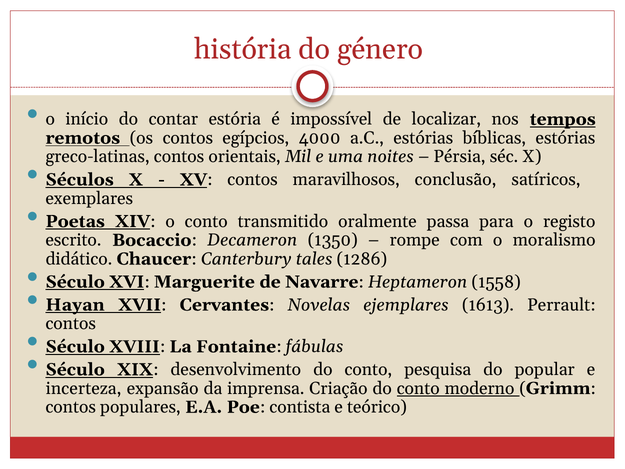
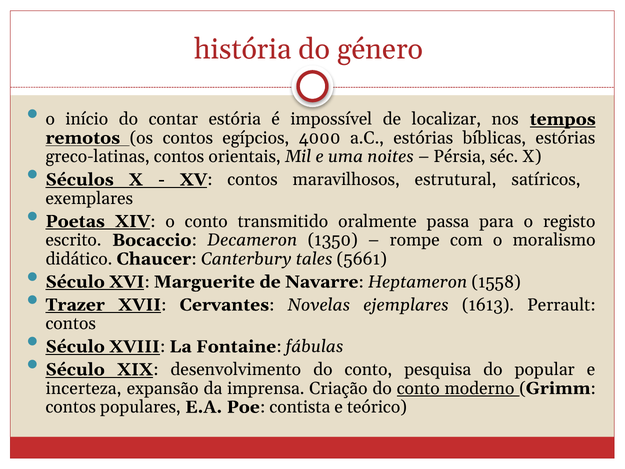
conclusão: conclusão -> estrutural
1286: 1286 -> 5661
Hayan: Hayan -> Trazer
